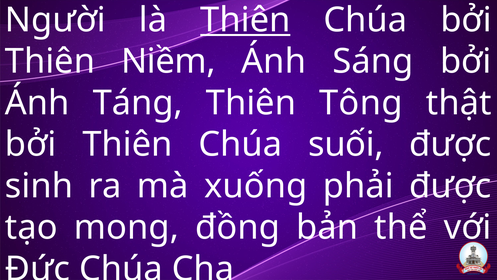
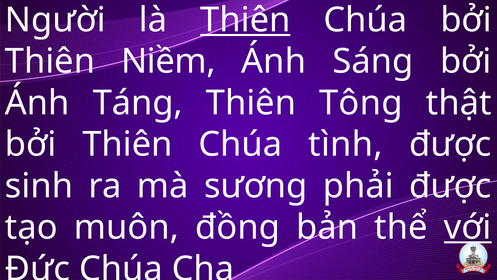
suối: suối -> tình
xuống: xuống -> sương
mong: mong -> muôn
với underline: none -> present
